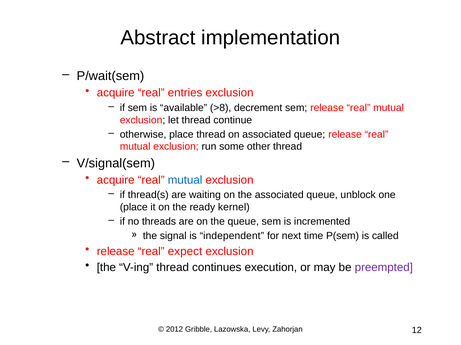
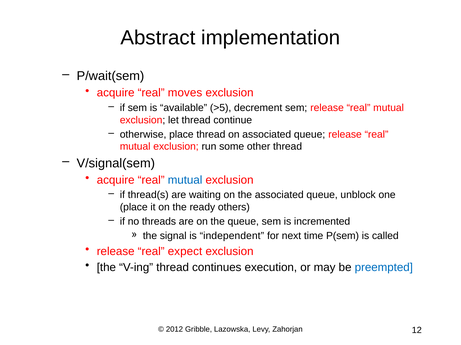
entries: entries -> moves
>8: >8 -> >5
kernel: kernel -> others
preempted colour: purple -> blue
